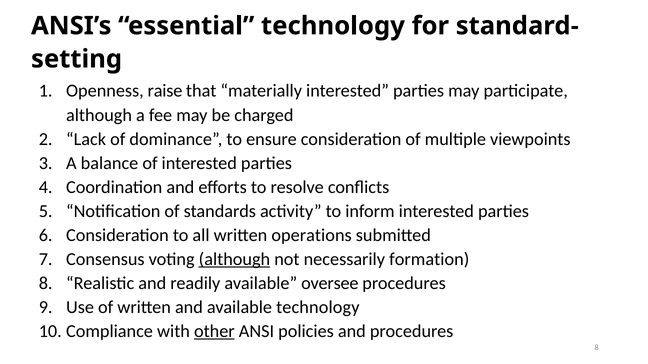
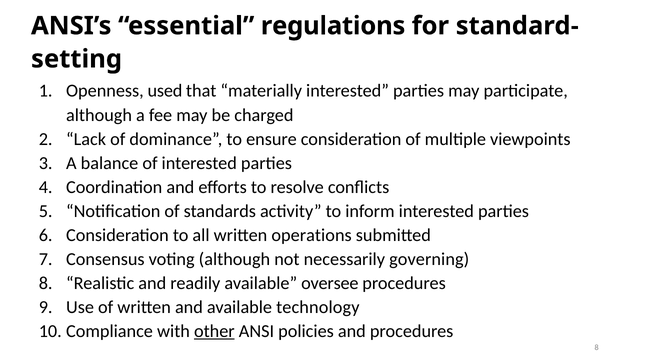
essential technology: technology -> regulations
raise: raise -> used
although at (234, 260) underline: present -> none
formation: formation -> governing
